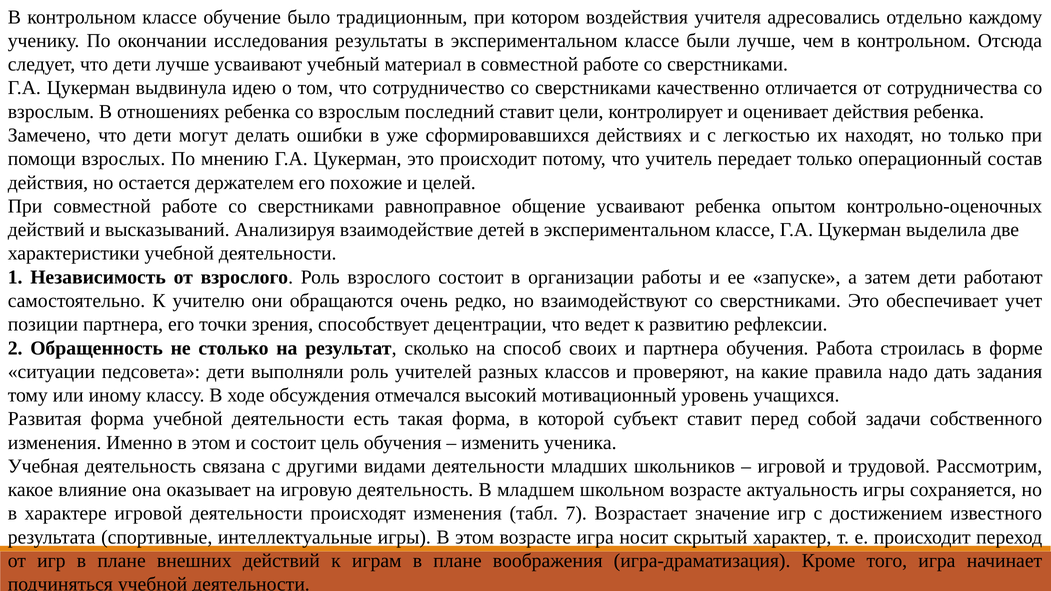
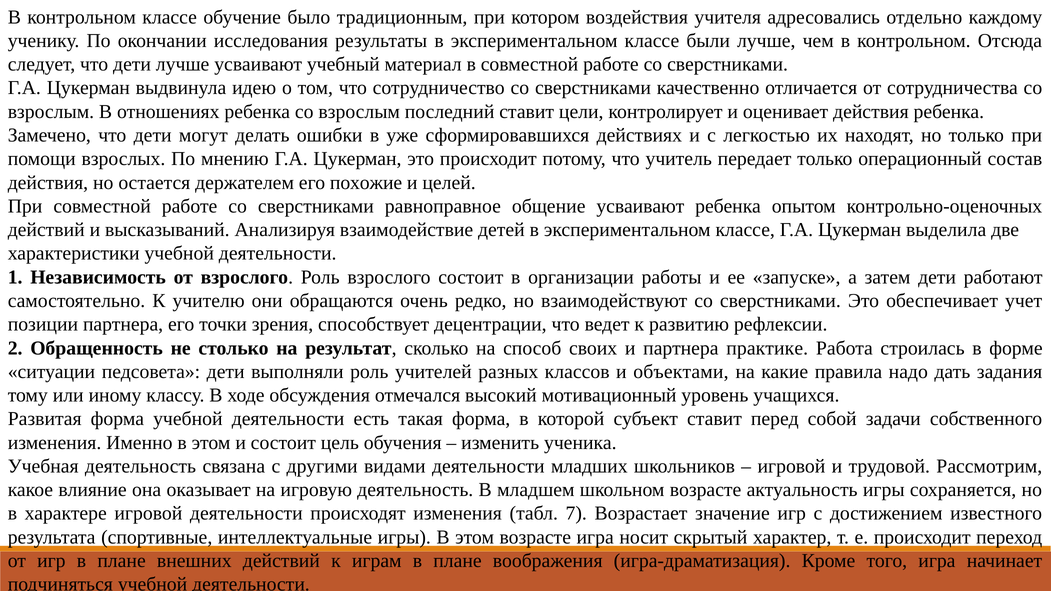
партнера обучения: обучения -> практике
проверяют: проверяют -> объектами
